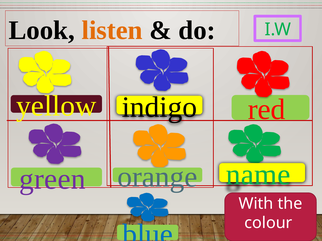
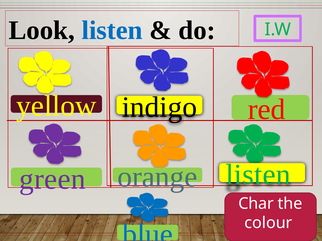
listen at (112, 30) colour: orange -> blue
name at (258, 175): name -> listen
With: With -> Char
